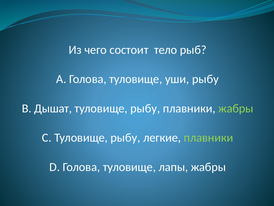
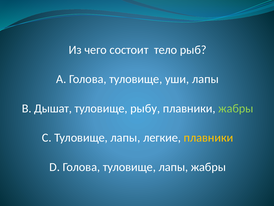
уши рыбу: рыбу -> лапы
С Туловище рыбу: рыбу -> лапы
плавники at (209, 137) colour: light green -> yellow
